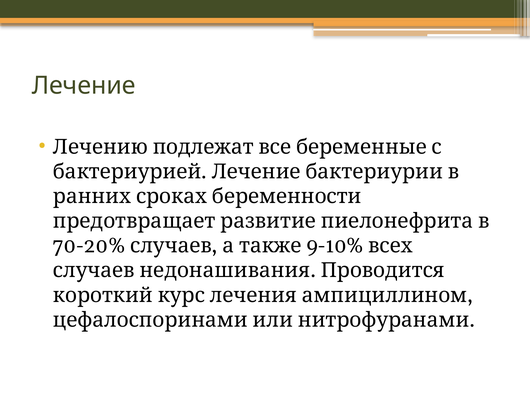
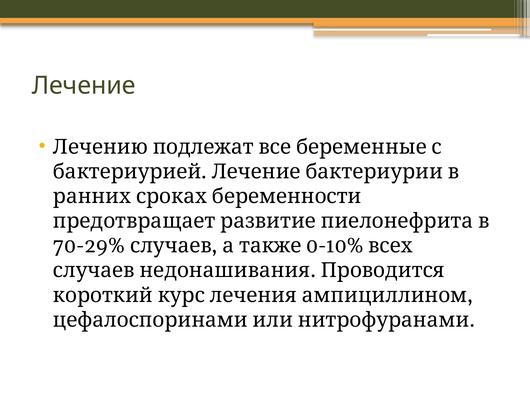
70-20%: 70-20% -> 70-29%
9-10%: 9-10% -> 0-10%
